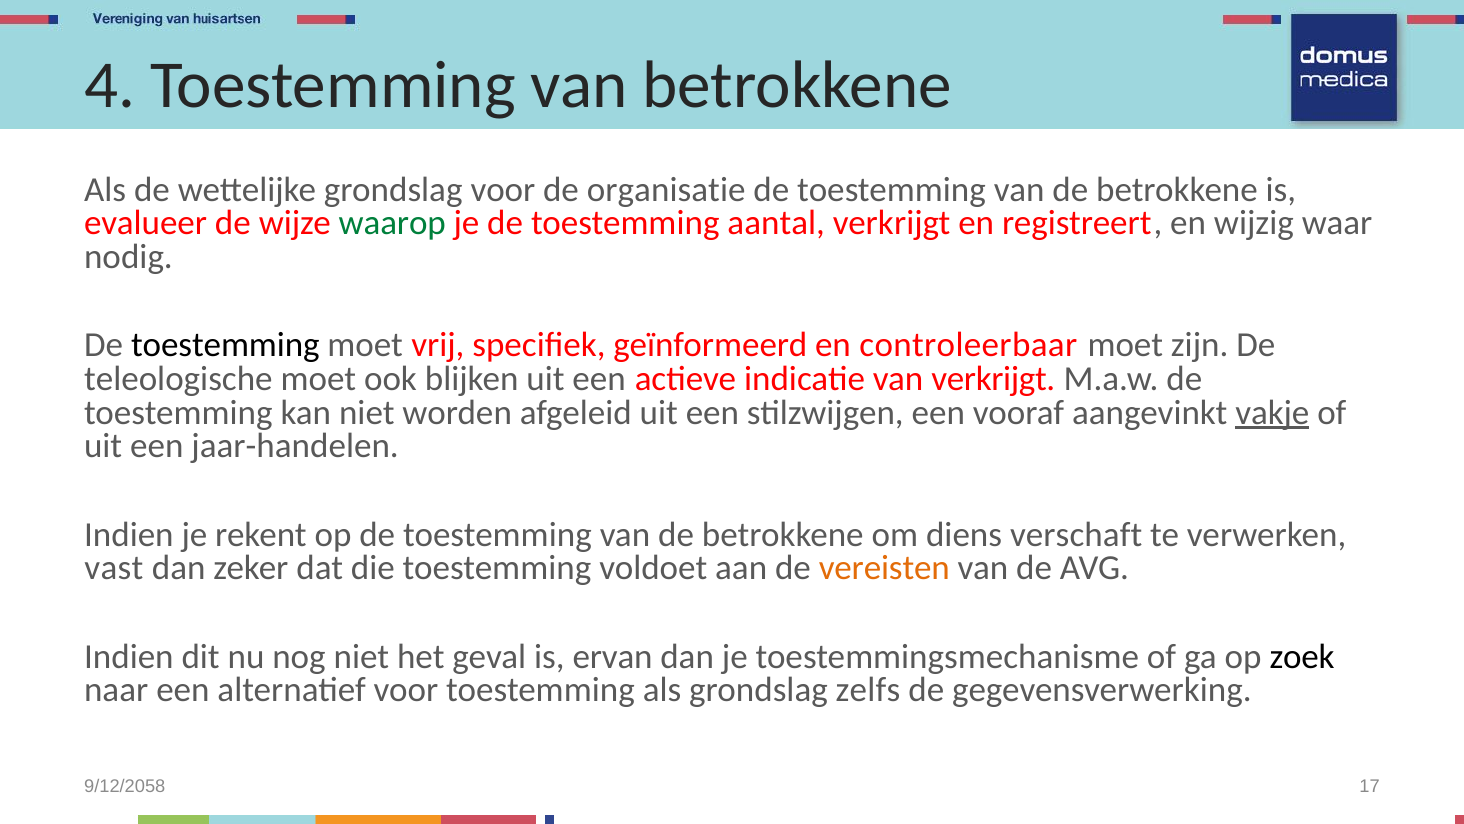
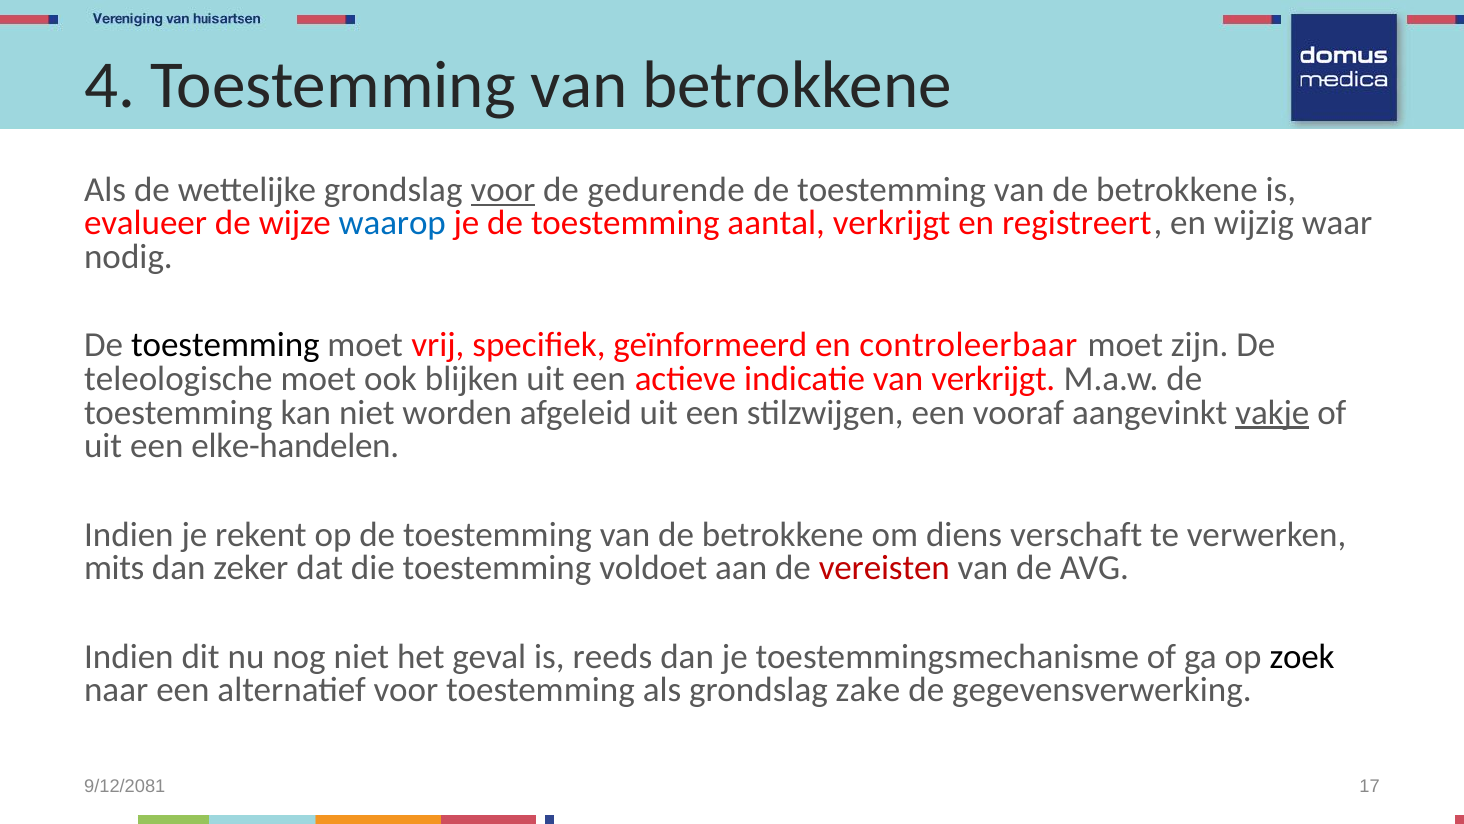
voor at (503, 189) underline: none -> present
organisatie: organisatie -> gedurende
waarop colour: green -> blue
jaar-handelen: jaar-handelen -> elke-handelen
vast: vast -> mits
vereisten colour: orange -> red
ervan: ervan -> reeds
zelfs: zelfs -> zake
9/12/2058: 9/12/2058 -> 9/12/2081
